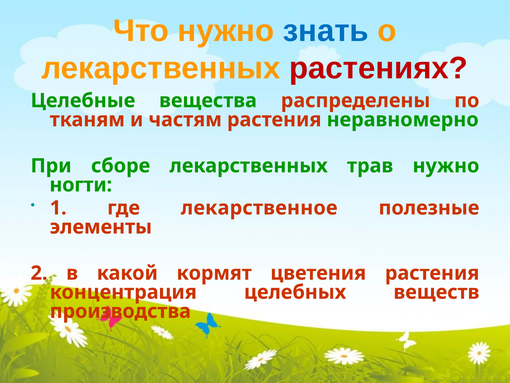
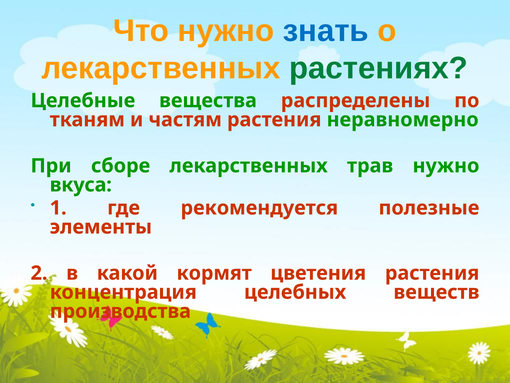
растениях colour: red -> green
ногти: ногти -> вкуса
лекарственное: лекарственное -> рекомендуется
